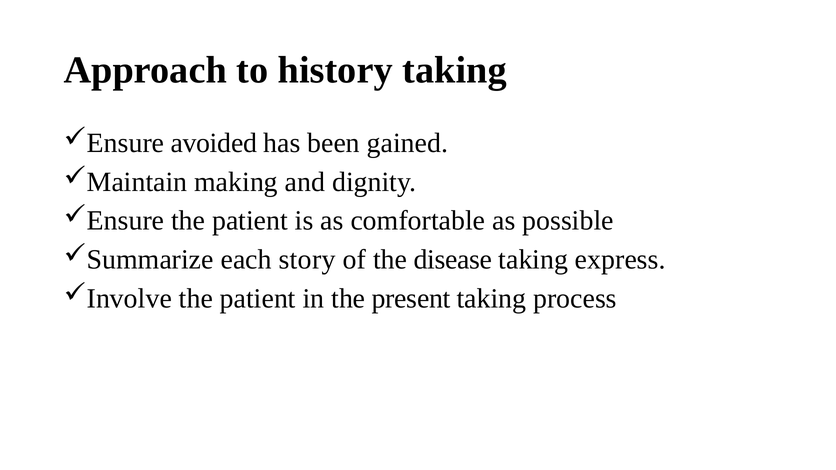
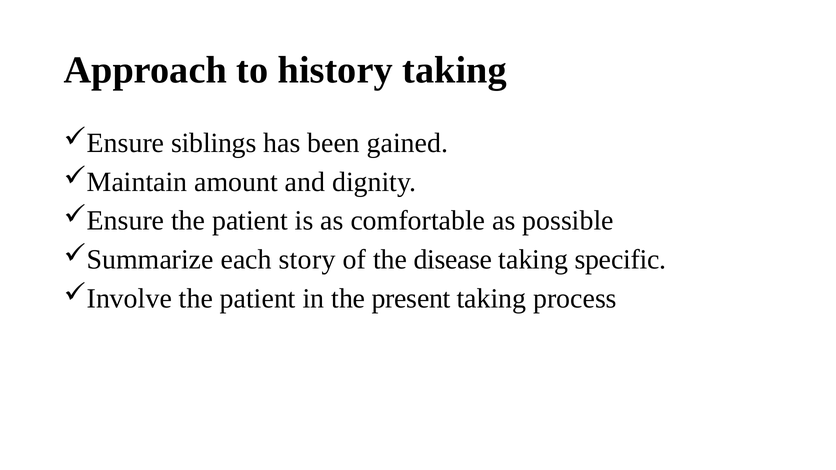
avoided: avoided -> siblings
making: making -> amount
express: express -> specific
